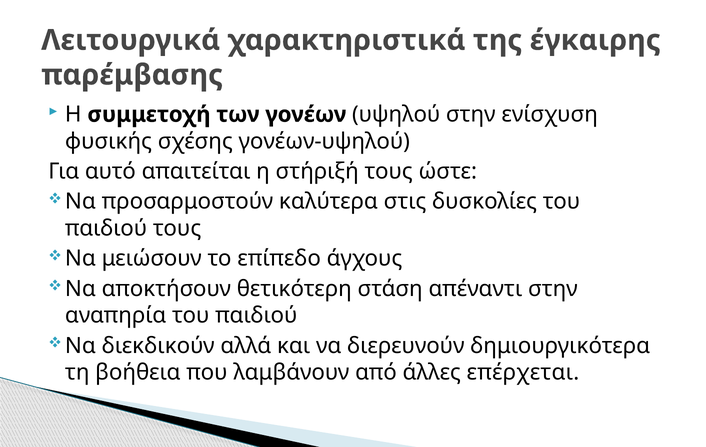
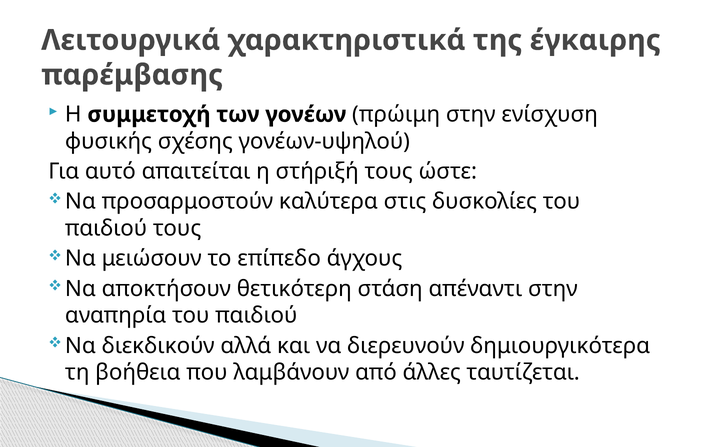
υψηλού: υψηλού -> πρώιμη
επέρχεται: επέρχεται -> ταυτίζεται
